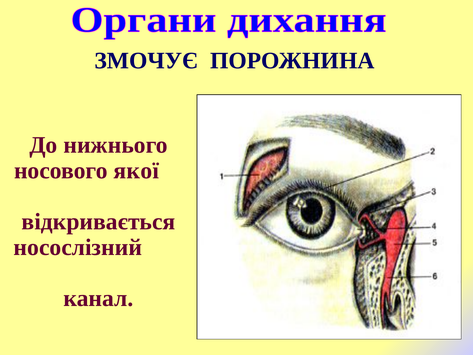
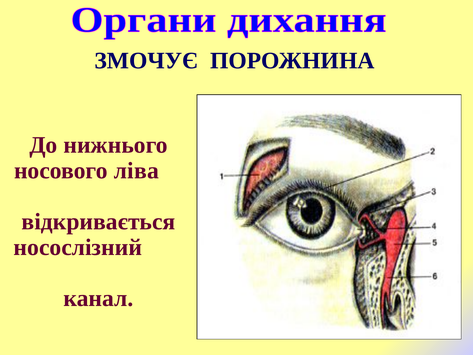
якої: якої -> ліва
